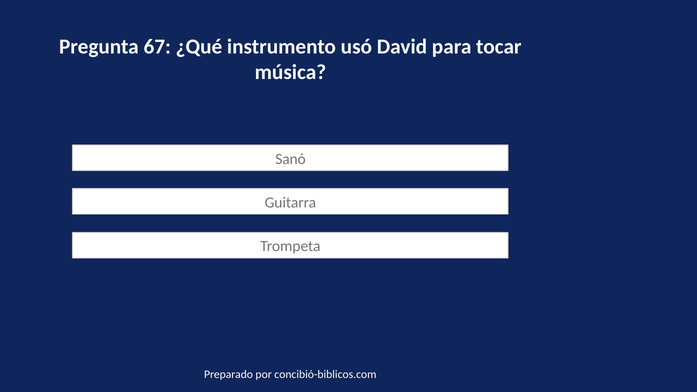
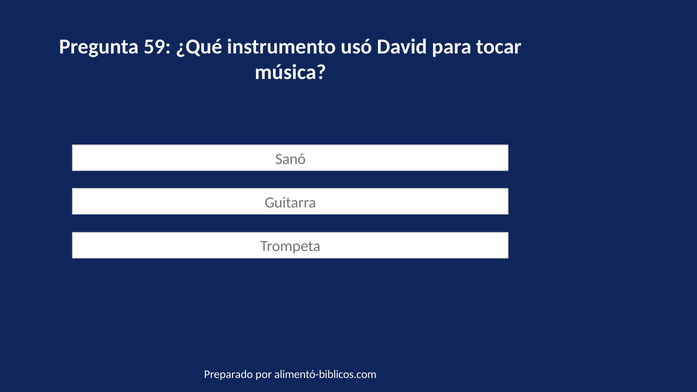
67: 67 -> 59
concibió-biblicos.com: concibió-biblicos.com -> alimentó-biblicos.com
